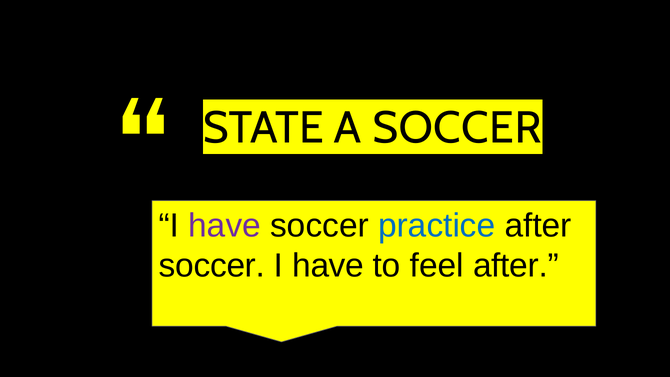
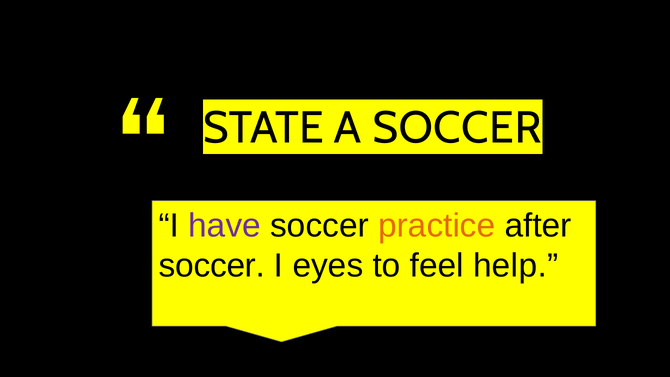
practice colour: blue -> orange
have at (328, 266): have -> eyes
feel after: after -> help
